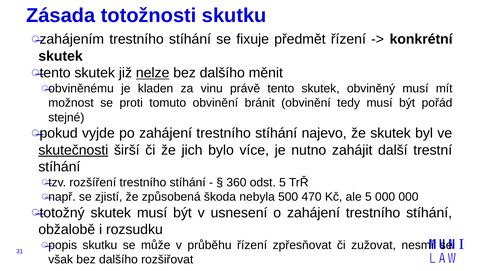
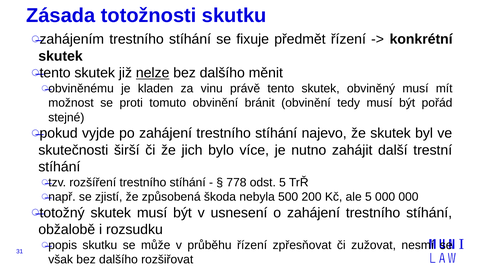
skutečnosti underline: present -> none
360: 360 -> 778
470: 470 -> 200
